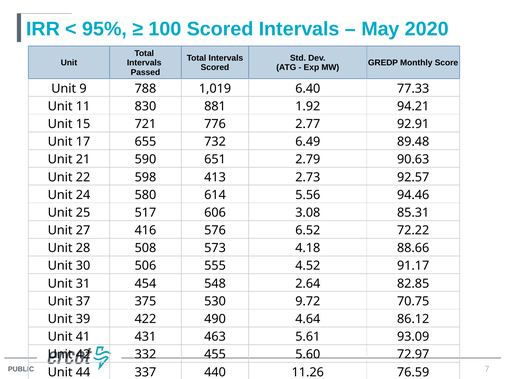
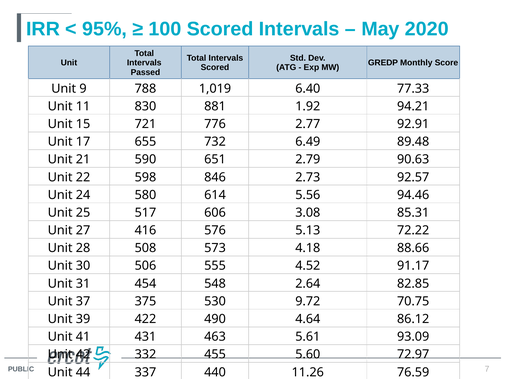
413: 413 -> 846
6.52: 6.52 -> 5.13
